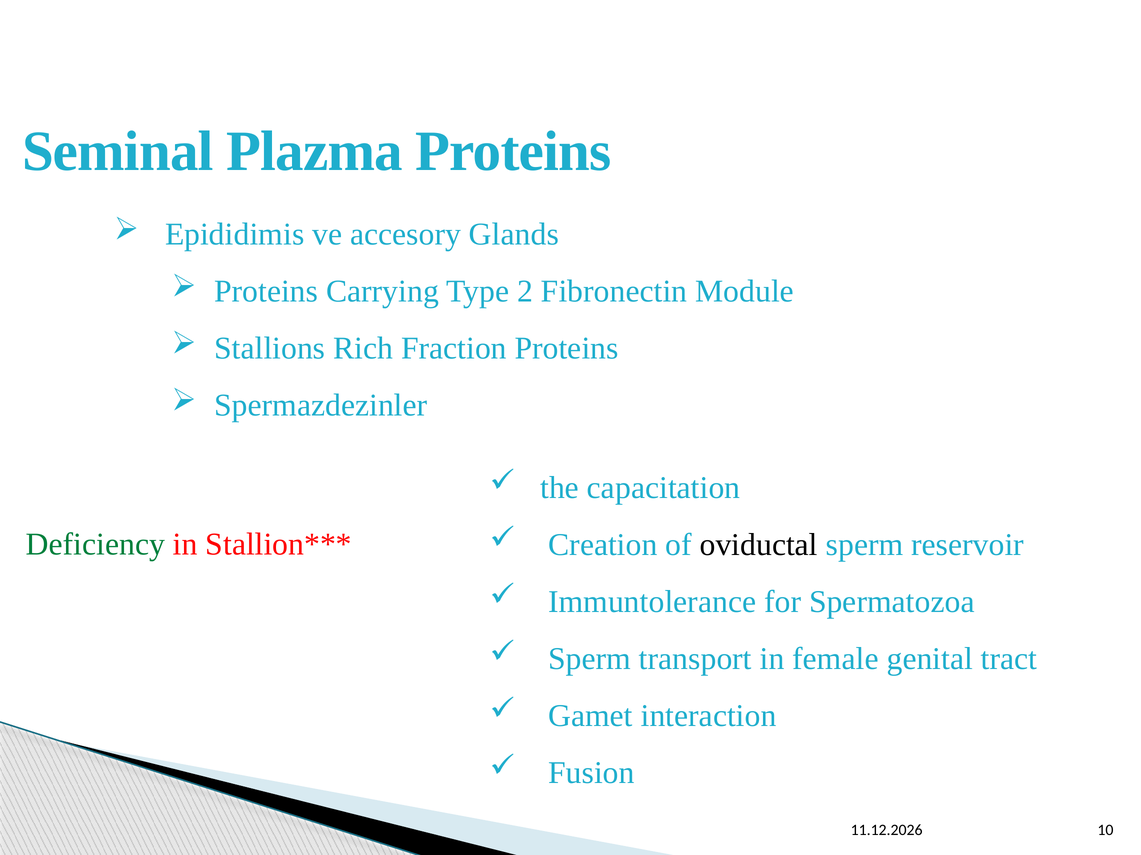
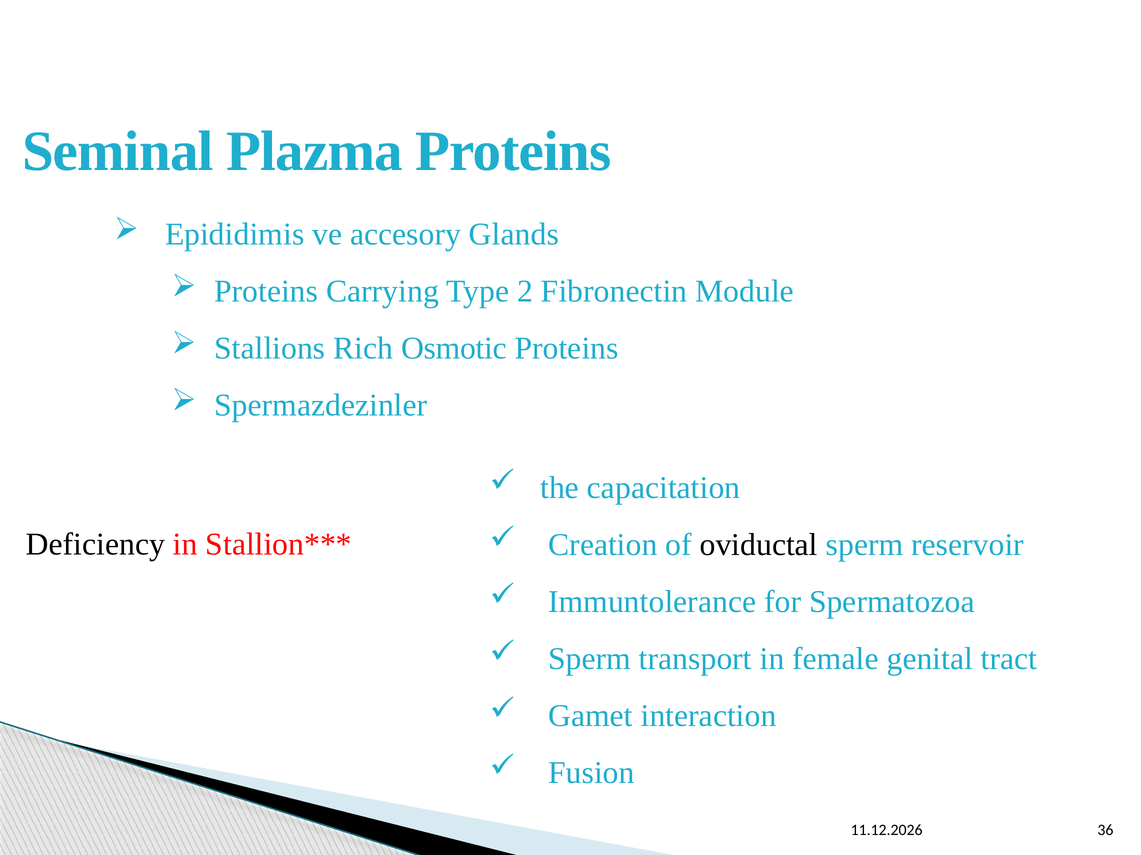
Fraction: Fraction -> Osmotic
Deficiency colour: green -> black
10: 10 -> 36
